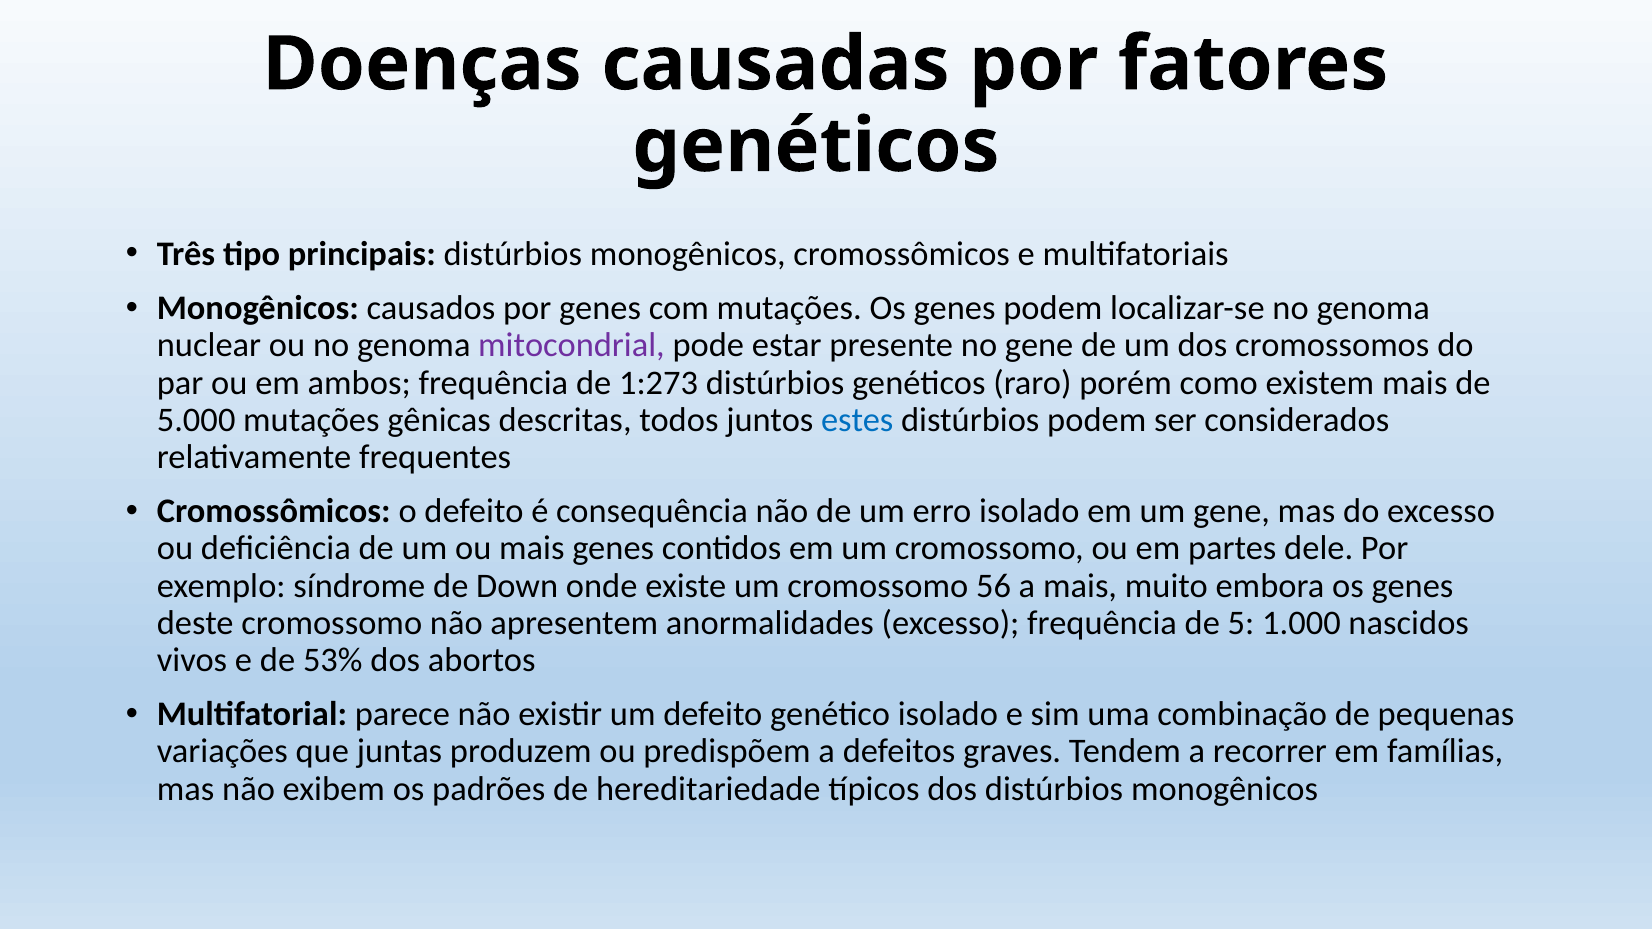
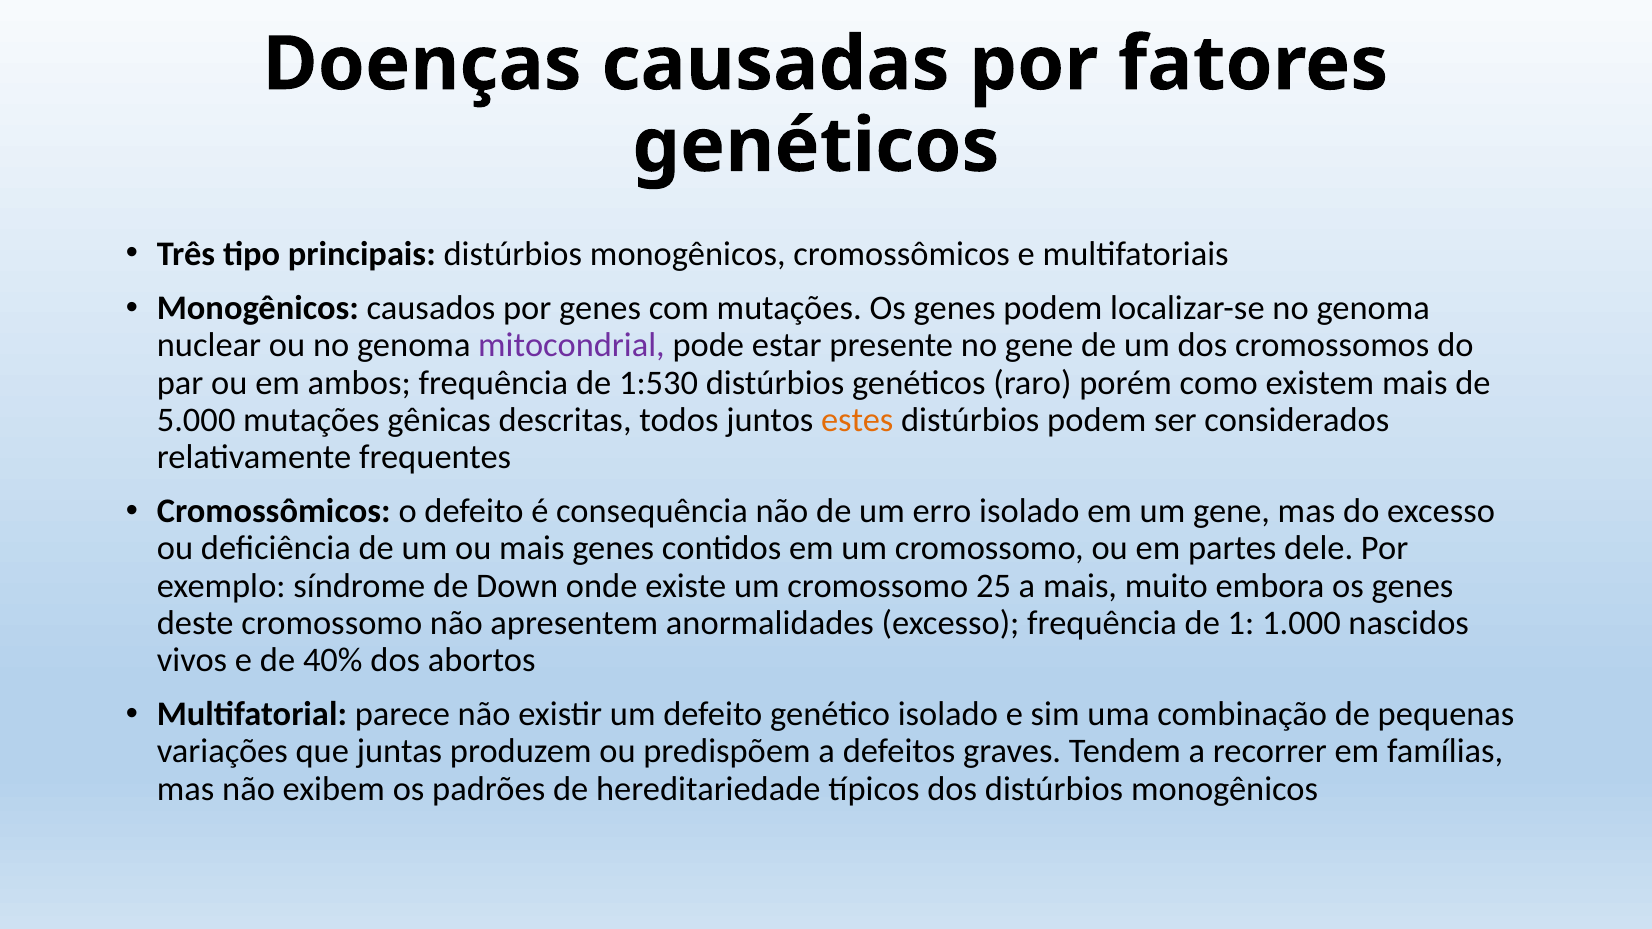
1:273: 1:273 -> 1:530
estes colour: blue -> orange
56: 56 -> 25
5: 5 -> 1
53%: 53% -> 40%
